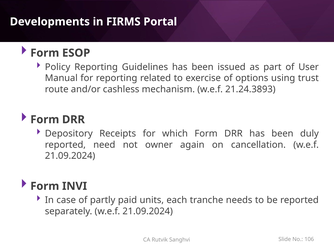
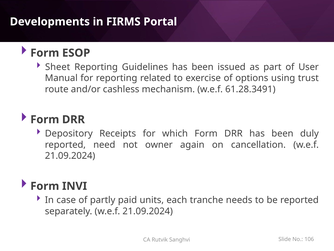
Policy: Policy -> Sheet
21.24.3893: 21.24.3893 -> 61.28.3491
